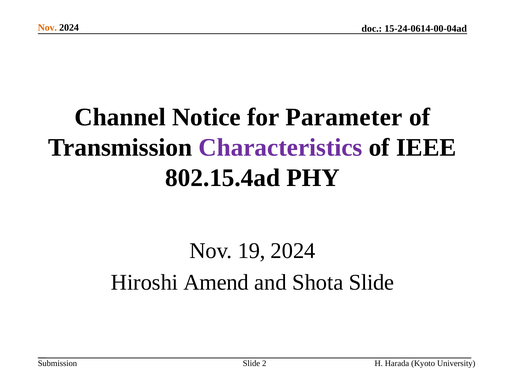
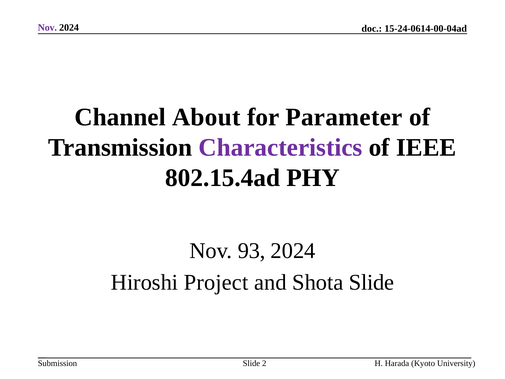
Nov at (47, 28) colour: orange -> purple
Notice: Notice -> About
19: 19 -> 93
Amend: Amend -> Project
